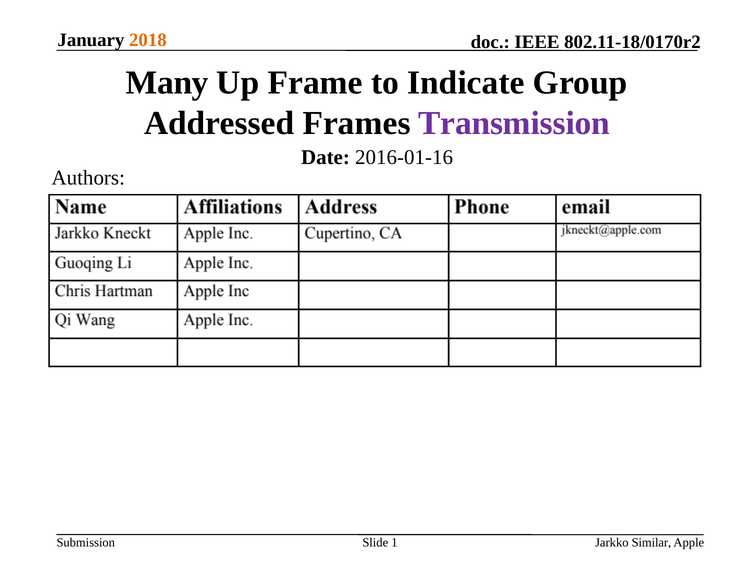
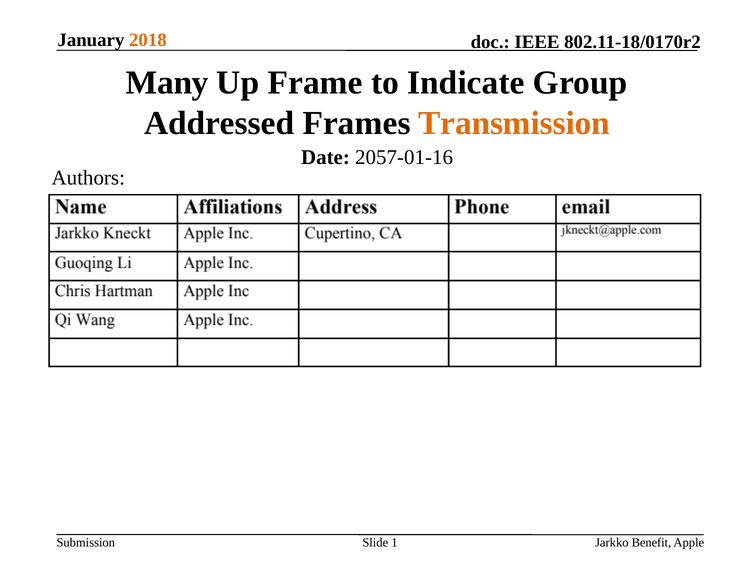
Transmission colour: purple -> orange
2016-01-16: 2016-01-16 -> 2057-01-16
Similar: Similar -> Benefit
